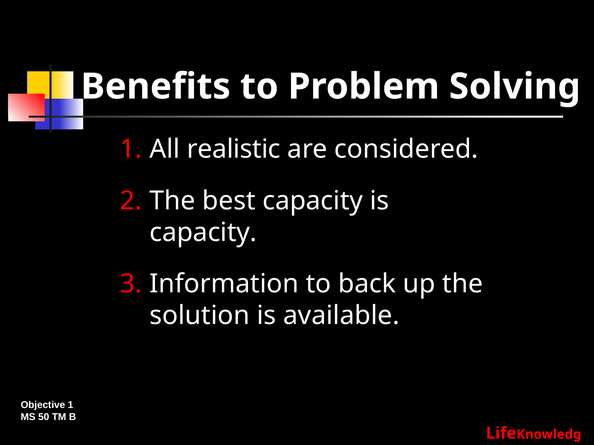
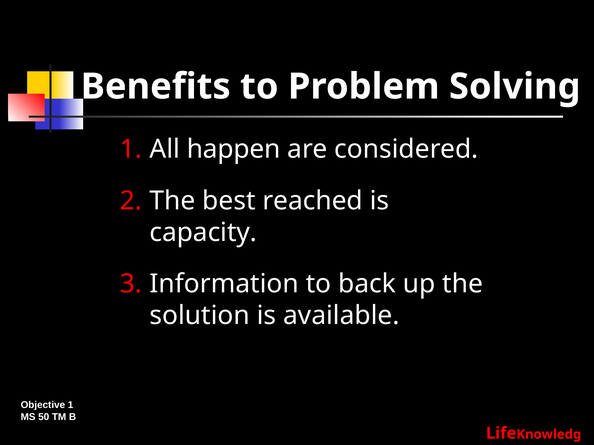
realistic: realistic -> happen
best capacity: capacity -> reached
